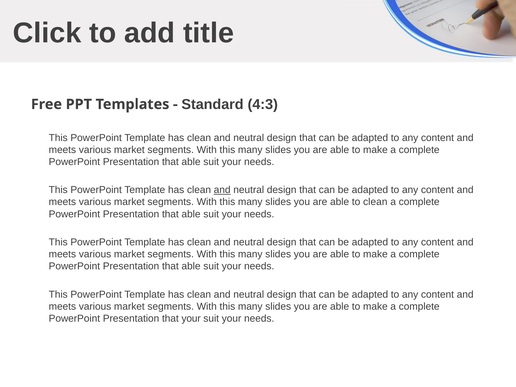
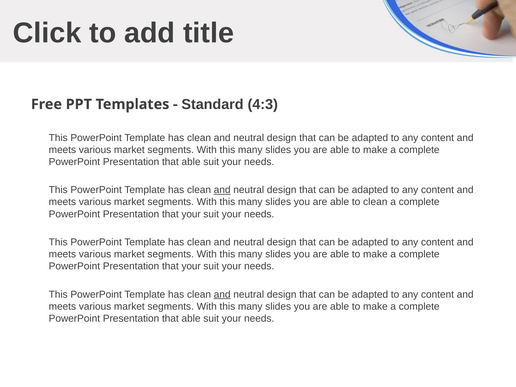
able at (191, 214): able -> your
able at (191, 266): able -> your
and at (222, 294) underline: none -> present
your at (191, 318): your -> able
